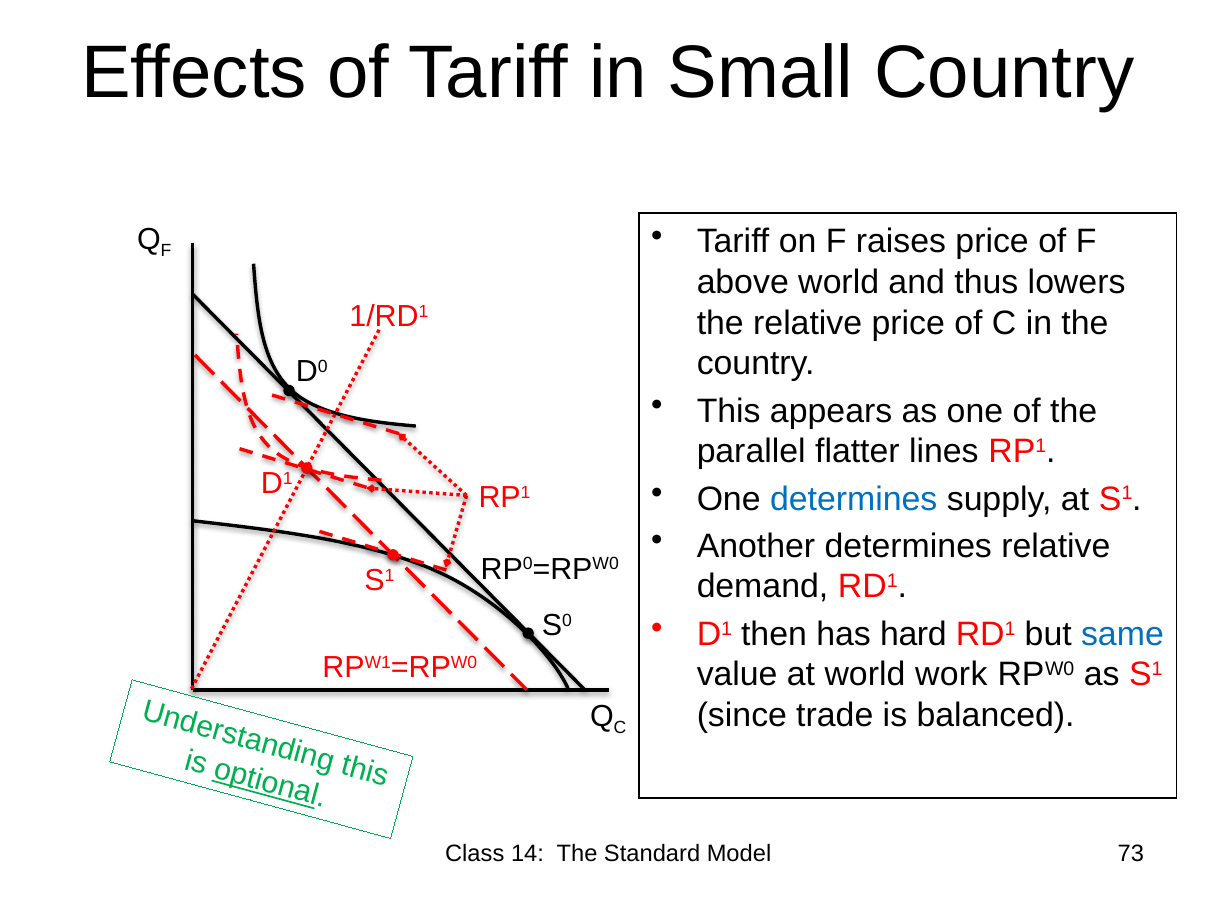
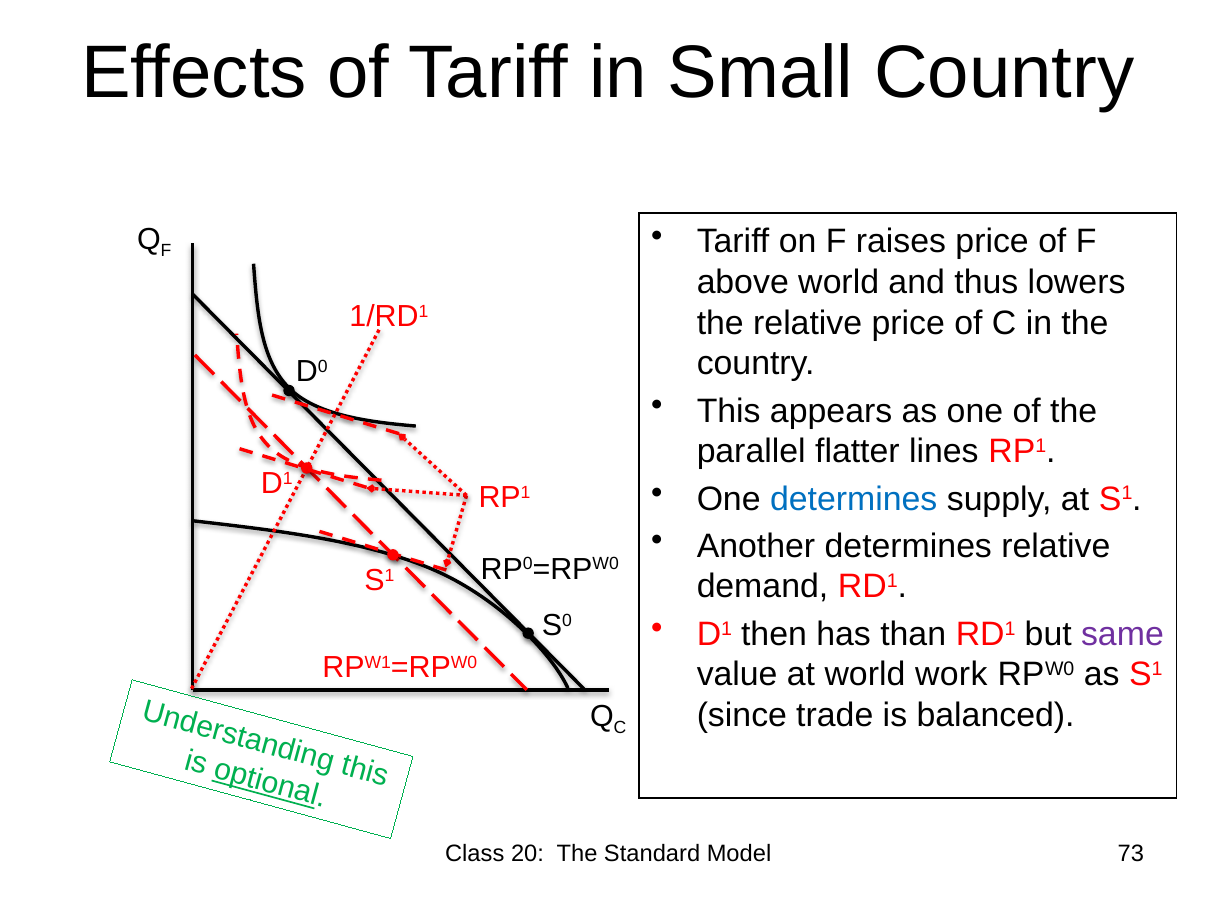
hard: hard -> than
same colour: blue -> purple
14: 14 -> 20
